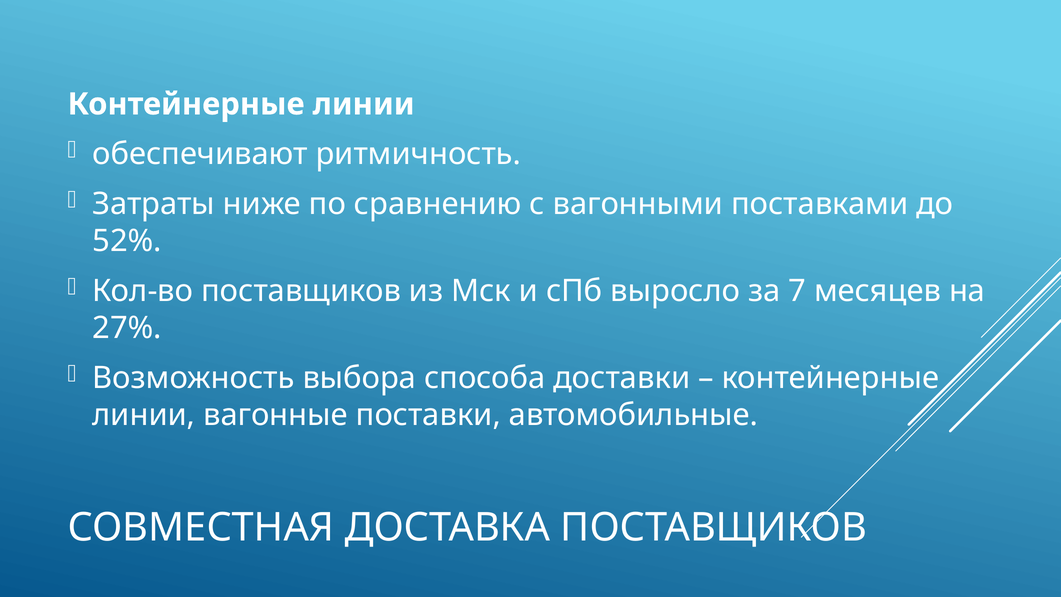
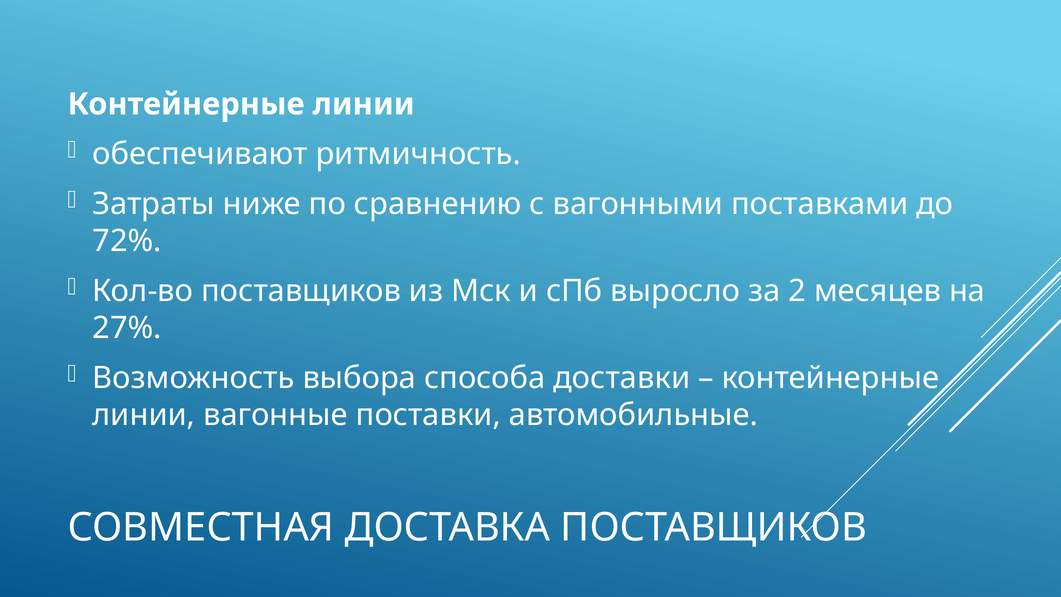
52%: 52% -> 72%
7: 7 -> 2
